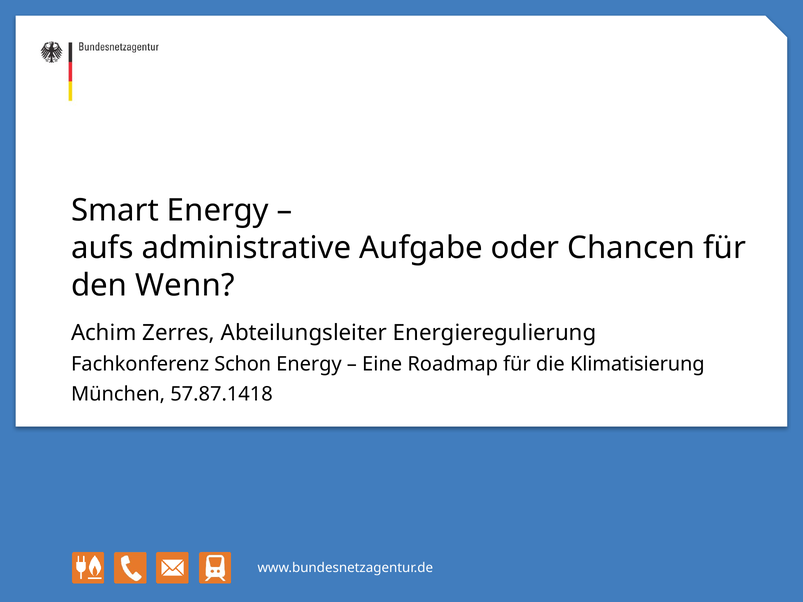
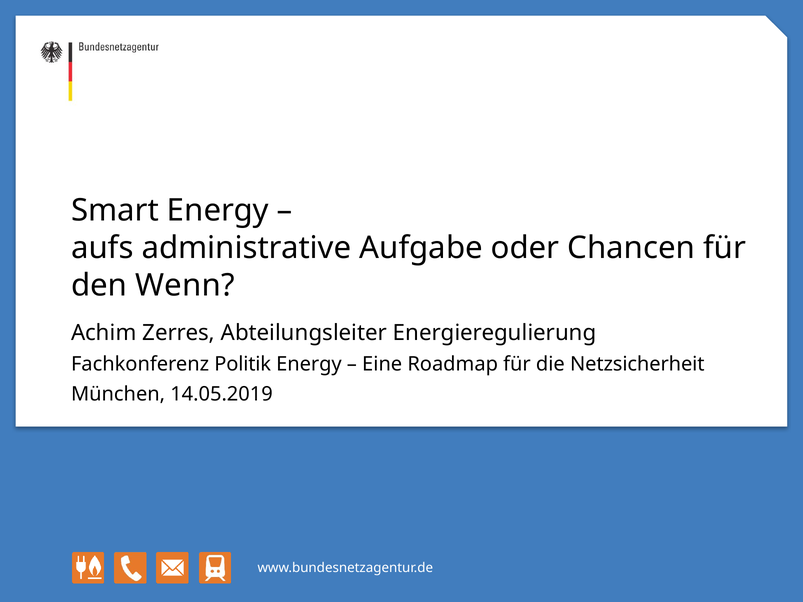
Schon: Schon -> Politik
Klimatisierung: Klimatisierung -> Netzsicherheit
57.87.1418: 57.87.1418 -> 14.05.2019
